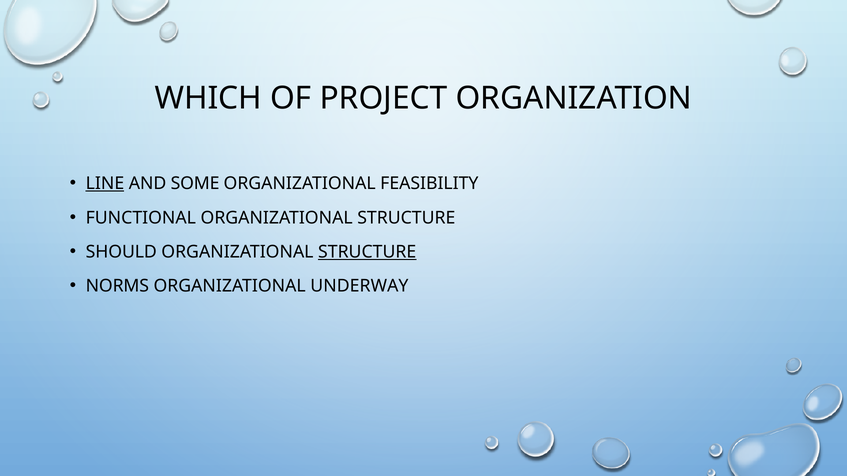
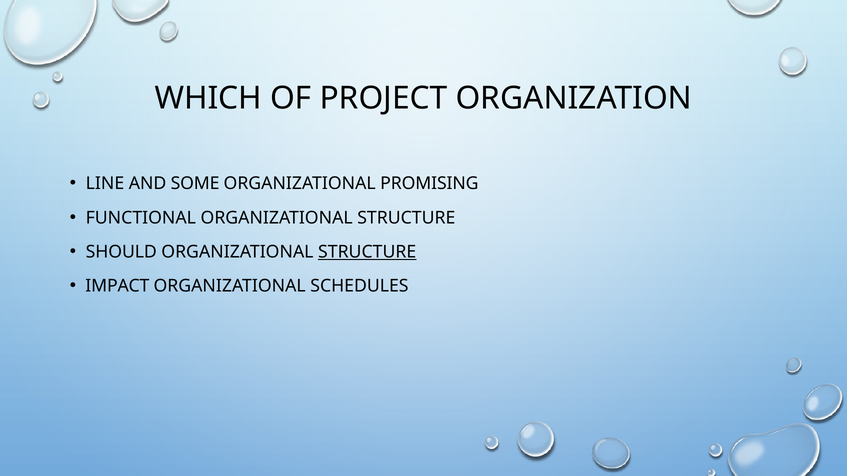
LINE underline: present -> none
FEASIBILITY: FEASIBILITY -> PROMISING
NORMS: NORMS -> IMPACT
UNDERWAY: UNDERWAY -> SCHEDULES
